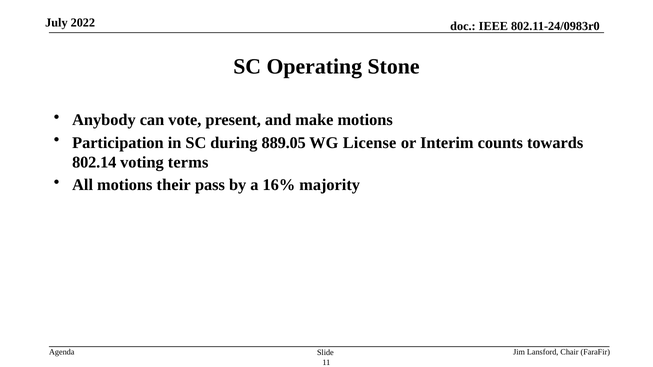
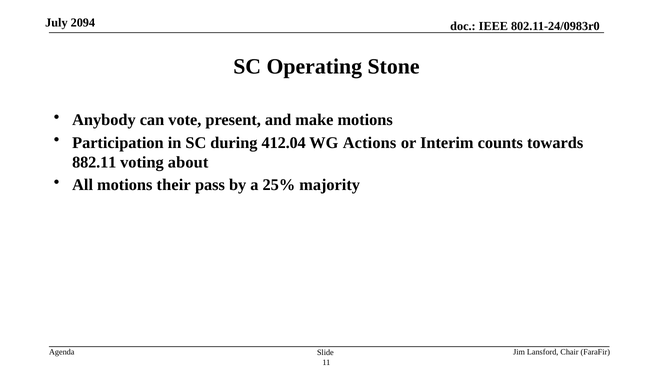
2022: 2022 -> 2094
889.05: 889.05 -> 412.04
License: License -> Actions
802.14: 802.14 -> 882.11
terms: terms -> about
16%: 16% -> 25%
